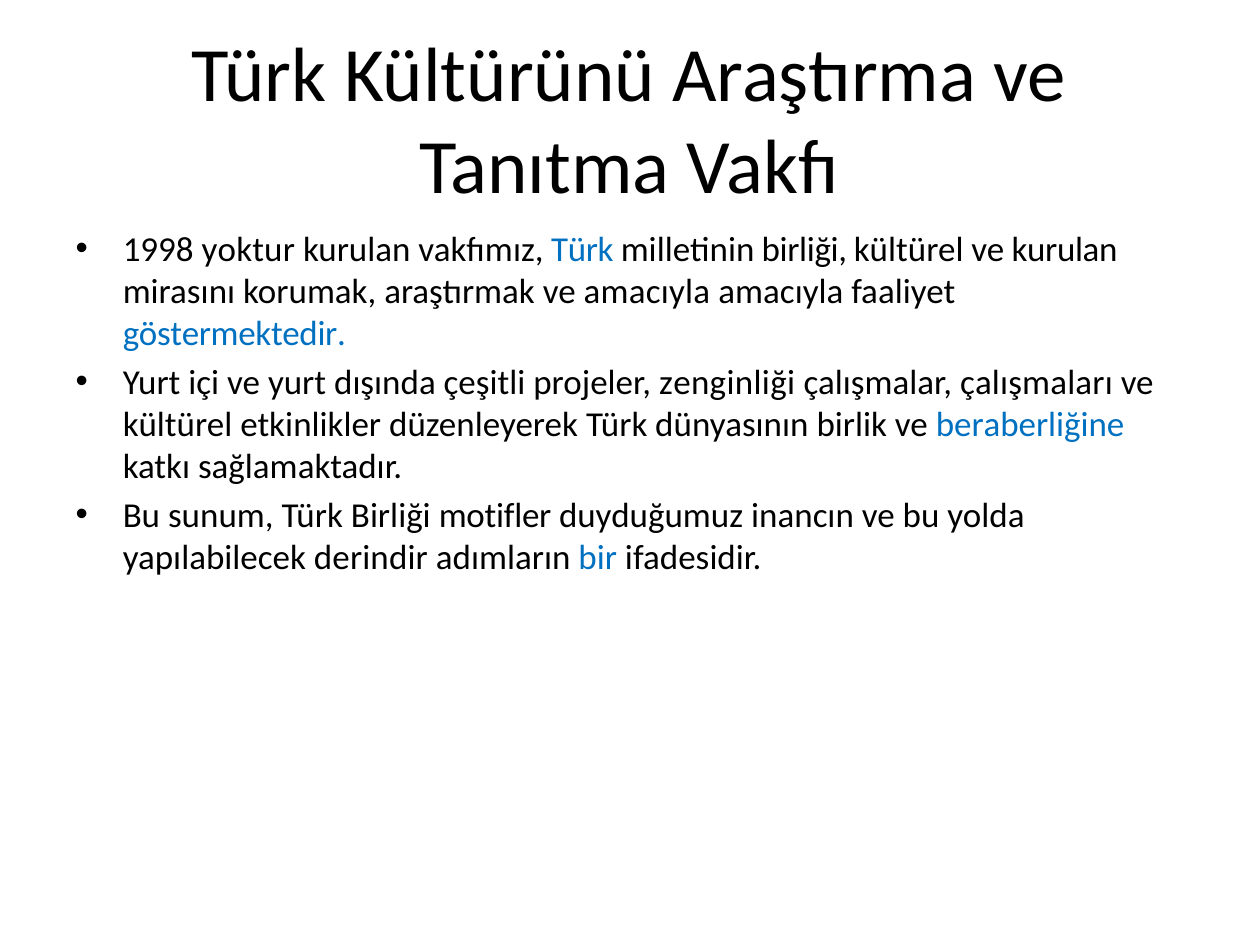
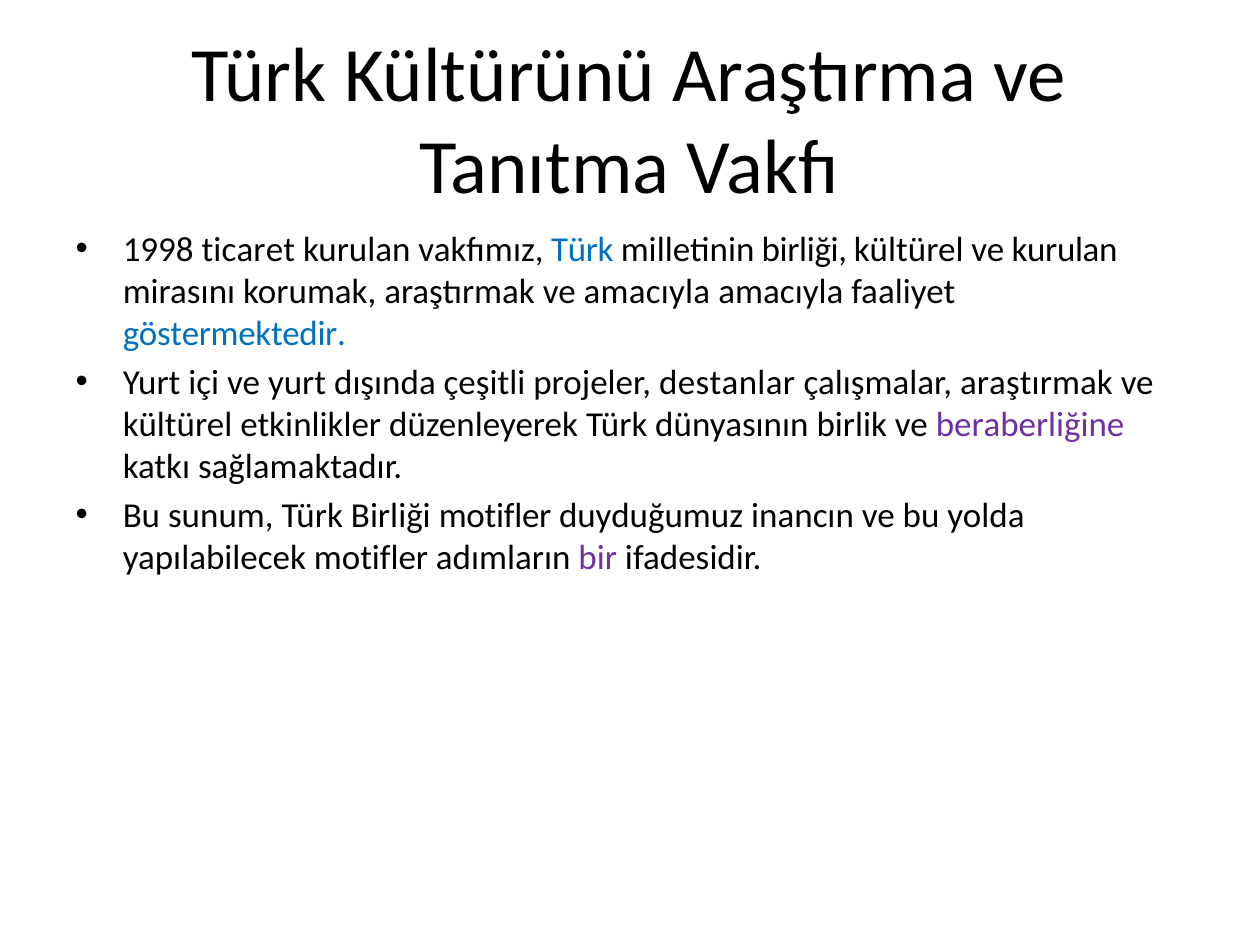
yoktur: yoktur -> ticaret
zenginliği: zenginliği -> destanlar
çalışmalar çalışmaları: çalışmaları -> araştırmak
beraberliğine colour: blue -> purple
yapılabilecek derindir: derindir -> motifler
bir colour: blue -> purple
